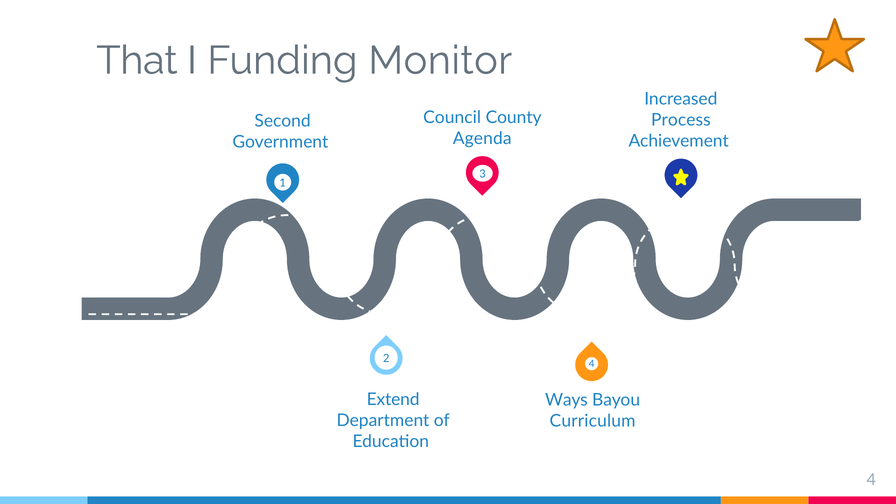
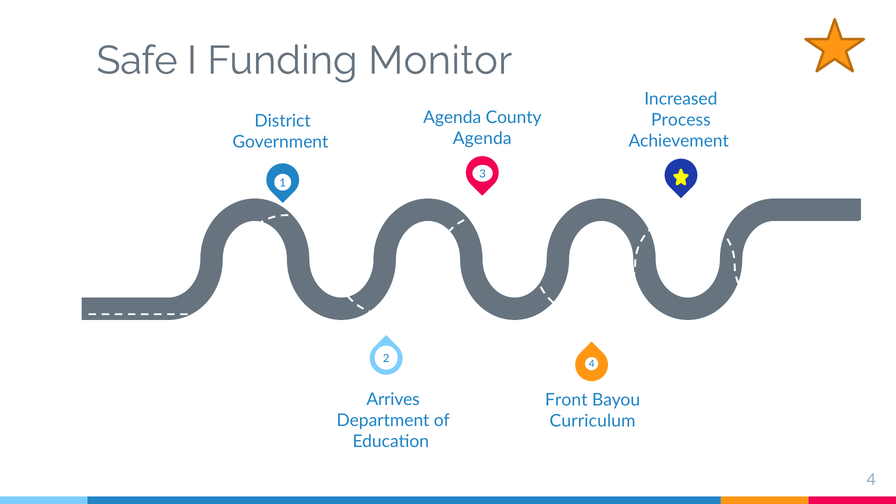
That: That -> Safe
Council at (452, 118): Council -> Agenda
Second: Second -> District
Extend: Extend -> Arrives
Ways: Ways -> Front
